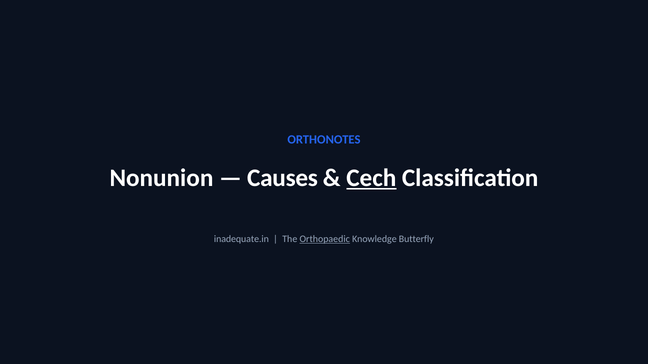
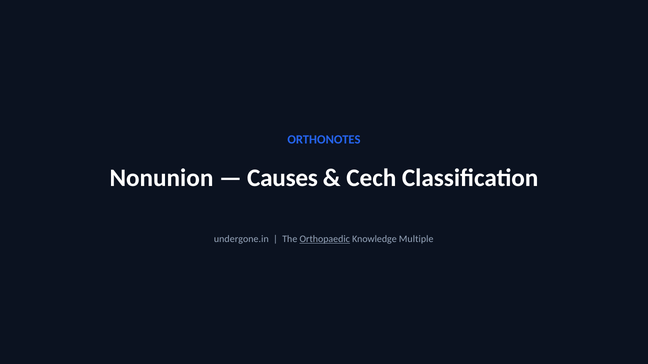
Cech underline: present -> none
inadequate.in: inadequate.in -> undergone.in
Butterfly: Butterfly -> Multiple
